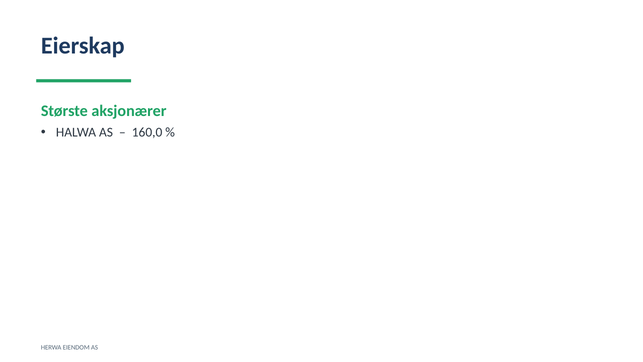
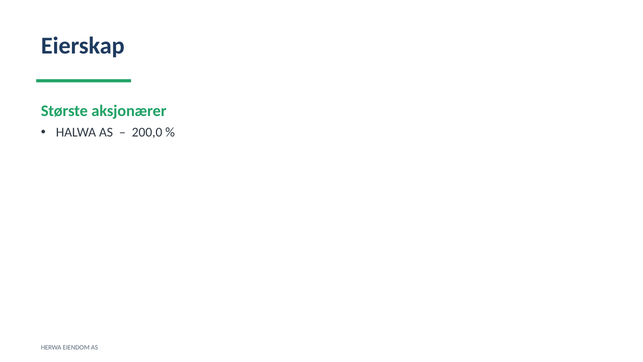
160,0: 160,0 -> 200,0
